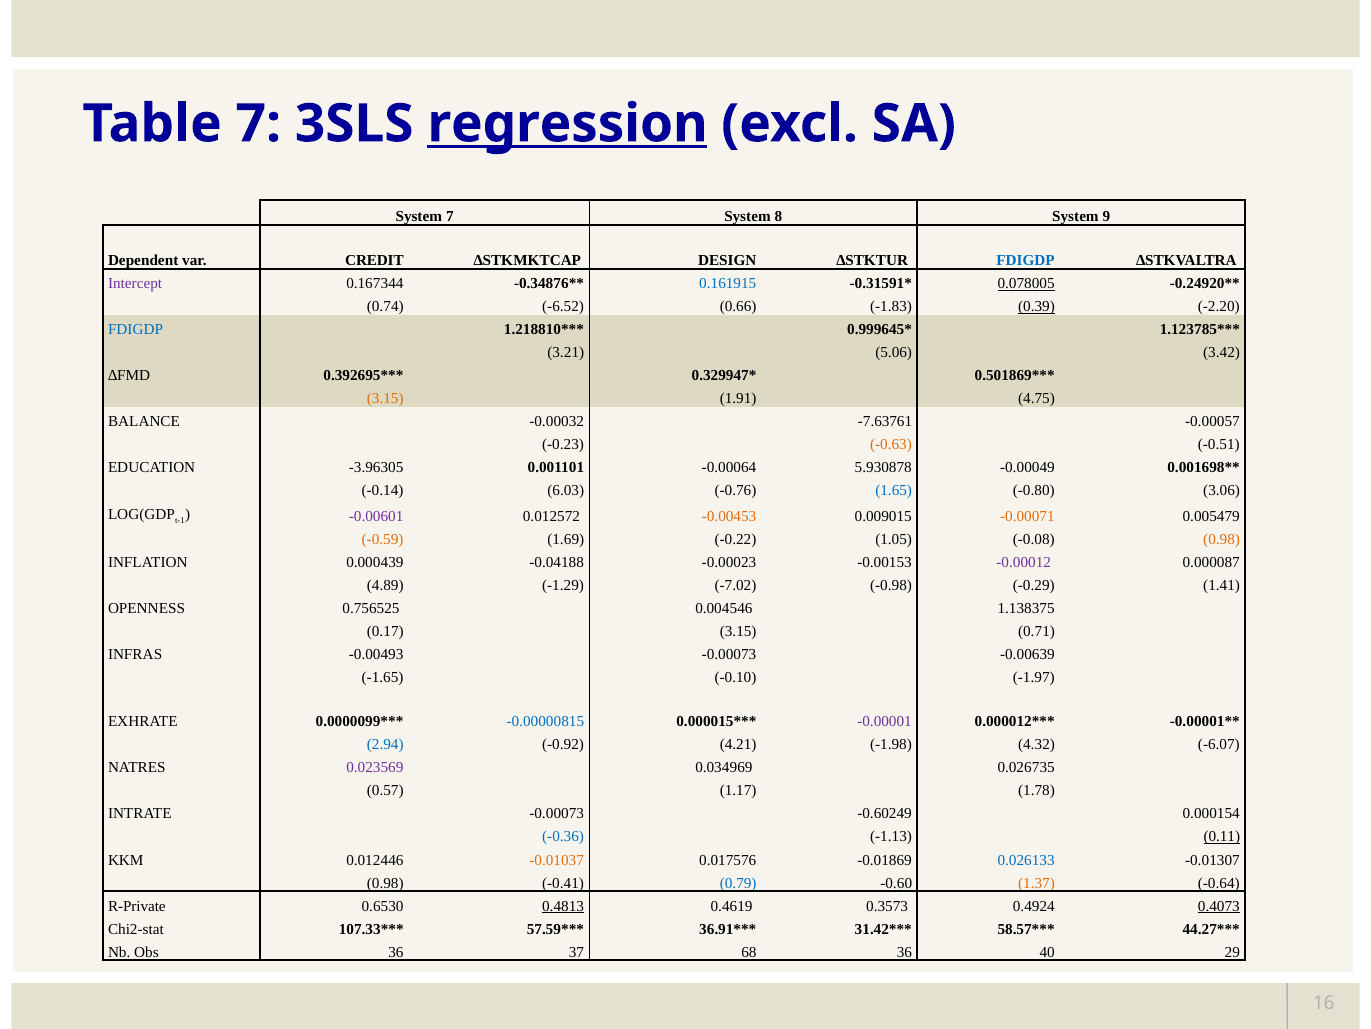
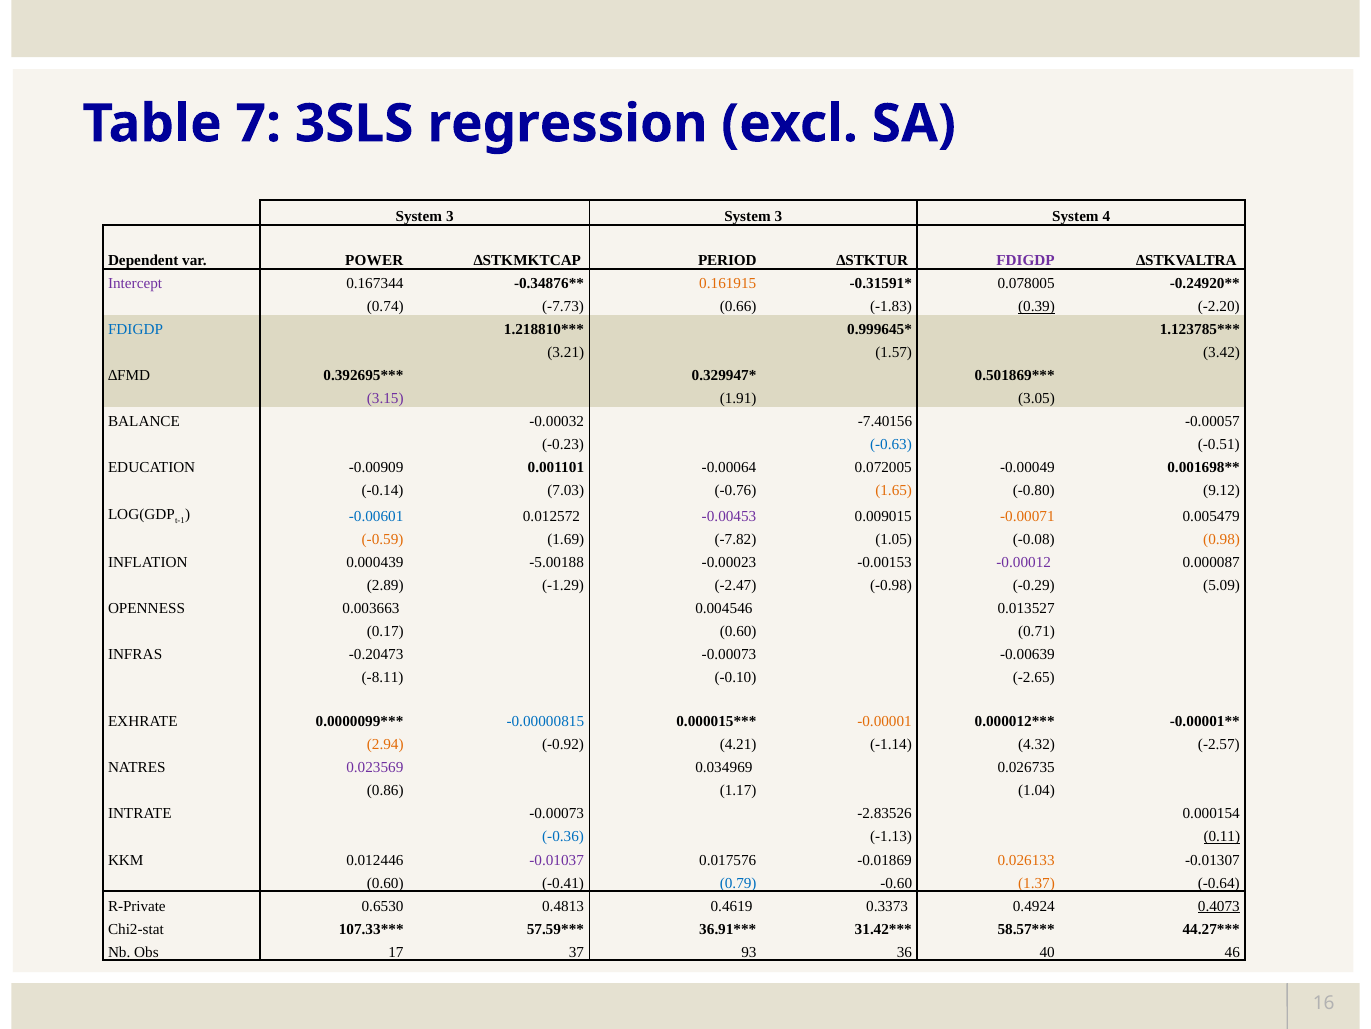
regression underline: present -> none
7 at (450, 216): 7 -> 3
8 at (778, 216): 8 -> 3
9: 9 -> 4
CREDIT: CREDIT -> POWER
DESIGN: DESIGN -> PERIOD
FDIGDP at (1026, 261) colour: blue -> purple
0.161915 colour: blue -> orange
0.078005 underline: present -> none
-6.52: -6.52 -> -7.73
5.06: 5.06 -> 1.57
3.15 at (385, 399) colour: orange -> purple
4.75: 4.75 -> 3.05
-7.63761: -7.63761 -> -7.40156
-0.63 colour: orange -> blue
-3.96305: -3.96305 -> -0.00909
5.930878: 5.930878 -> 0.072005
6.03: 6.03 -> 7.03
1.65 colour: blue -> orange
3.06: 3.06 -> 9.12
-0.00601 colour: purple -> blue
-0.00453 colour: orange -> purple
-0.22: -0.22 -> -7.82
-0.04188: -0.04188 -> -5.00188
4.89: 4.89 -> 2.89
-7.02: -7.02 -> -2.47
1.41: 1.41 -> 5.09
0.756525: 0.756525 -> 0.003663
1.138375: 1.138375 -> 0.013527
0.17 3.15: 3.15 -> 0.60
-0.00493: -0.00493 -> -0.20473
-1.65: -1.65 -> -8.11
-1.97: -1.97 -> -2.65
-0.00001 colour: purple -> orange
2.94 colour: blue -> orange
-1.98: -1.98 -> -1.14
-6.07: -6.07 -> -2.57
0.57: 0.57 -> 0.86
1.78: 1.78 -> 1.04
-0.60249: -0.60249 -> -2.83526
-0.01037 colour: orange -> purple
0.026133 colour: blue -> orange
0.98 at (385, 882): 0.98 -> 0.60
0.4813 underline: present -> none
0.3573: 0.3573 -> 0.3373
Obs 36: 36 -> 17
68: 68 -> 93
29: 29 -> 46
